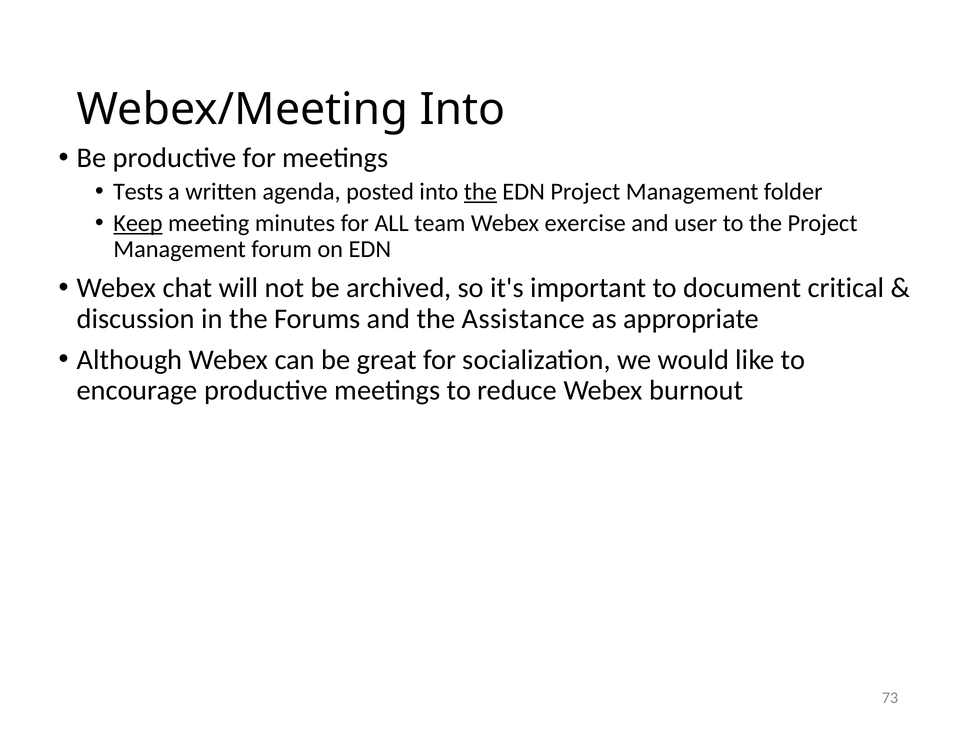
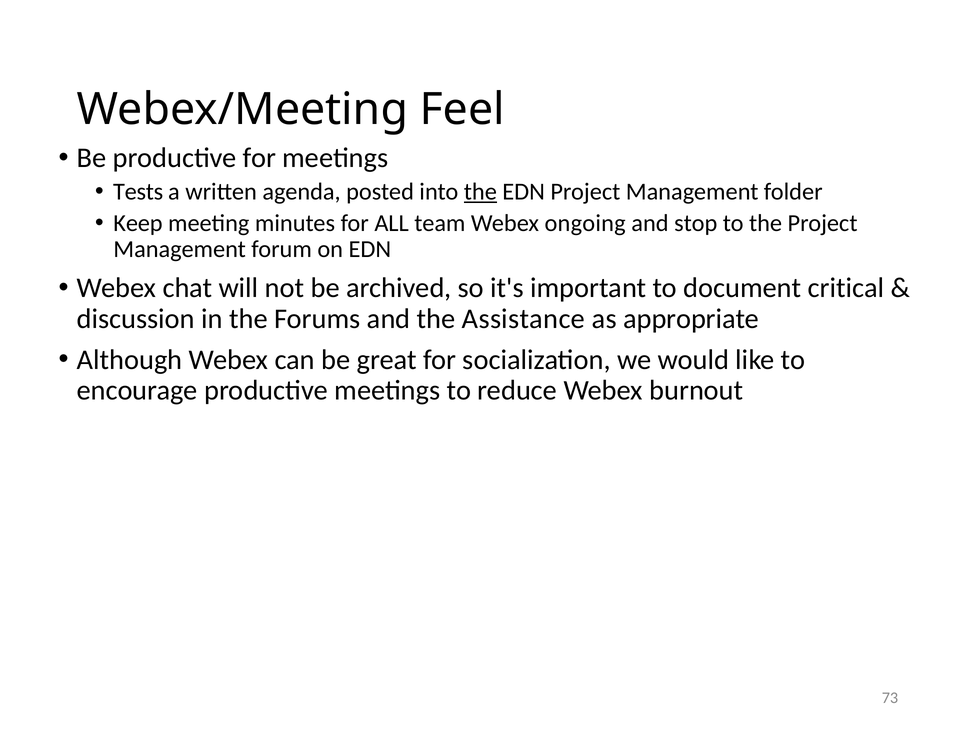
Webex/Meeting Into: Into -> Feel
Keep underline: present -> none
exercise: exercise -> ongoing
user: user -> stop
